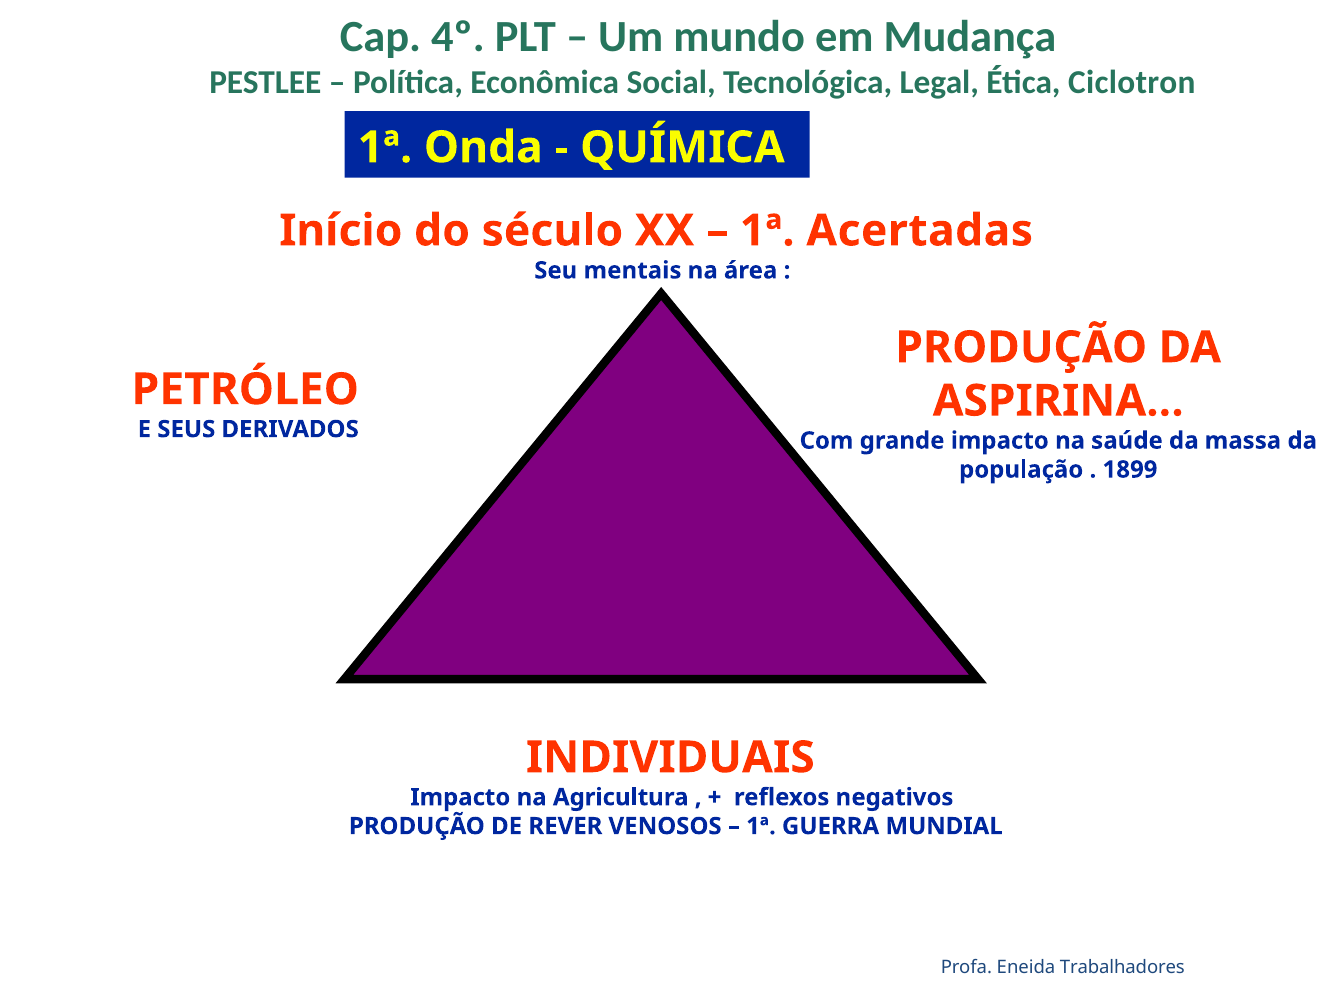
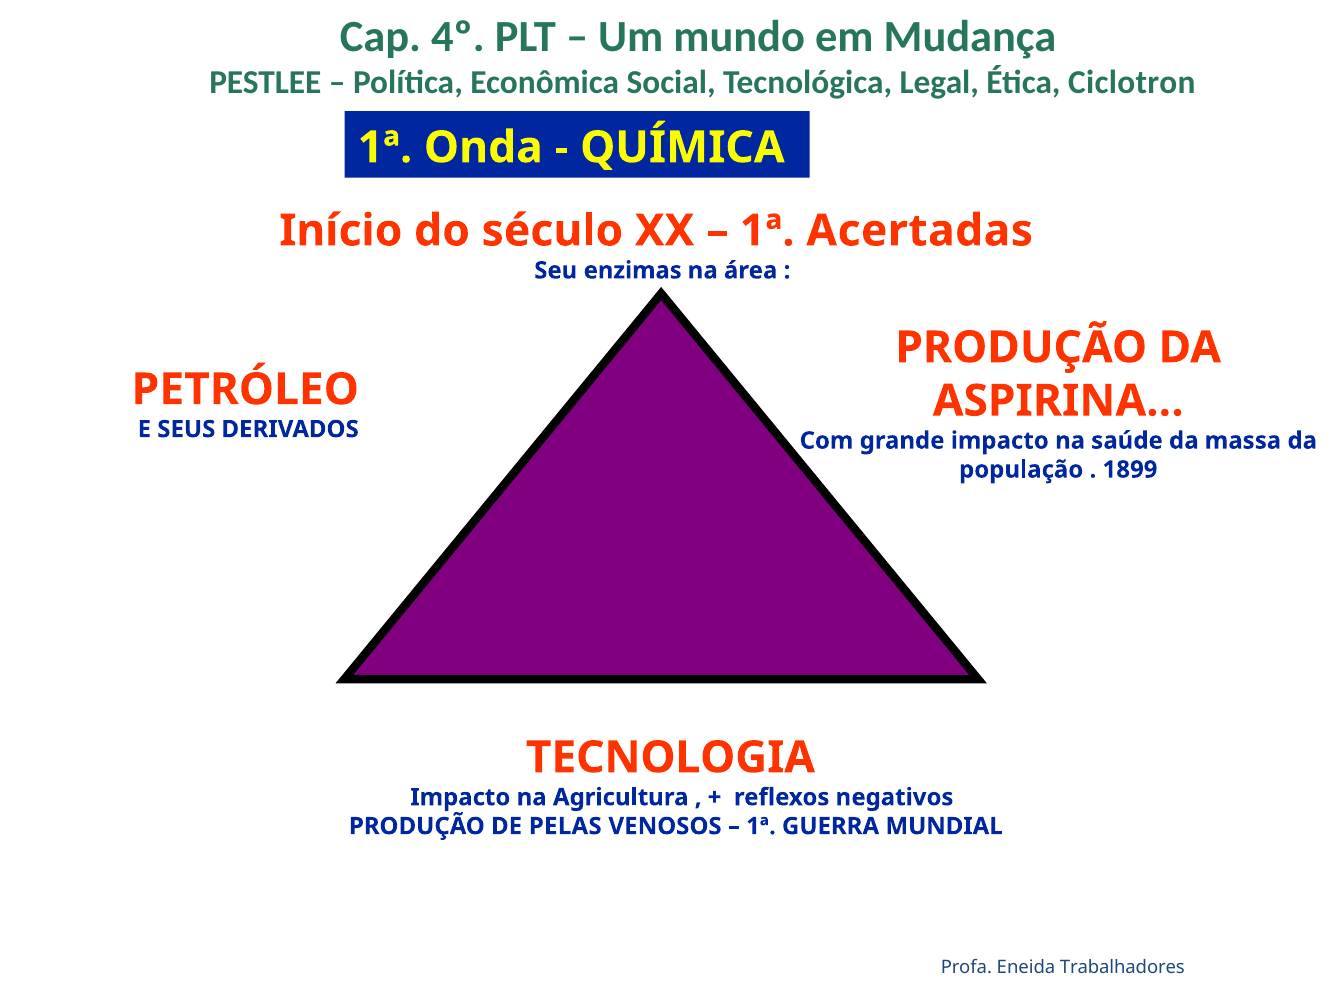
mentais: mentais -> enzimas
INDIVIDUAIS: INDIVIDUAIS -> TECNOLOGIA
REVER: REVER -> PELAS
